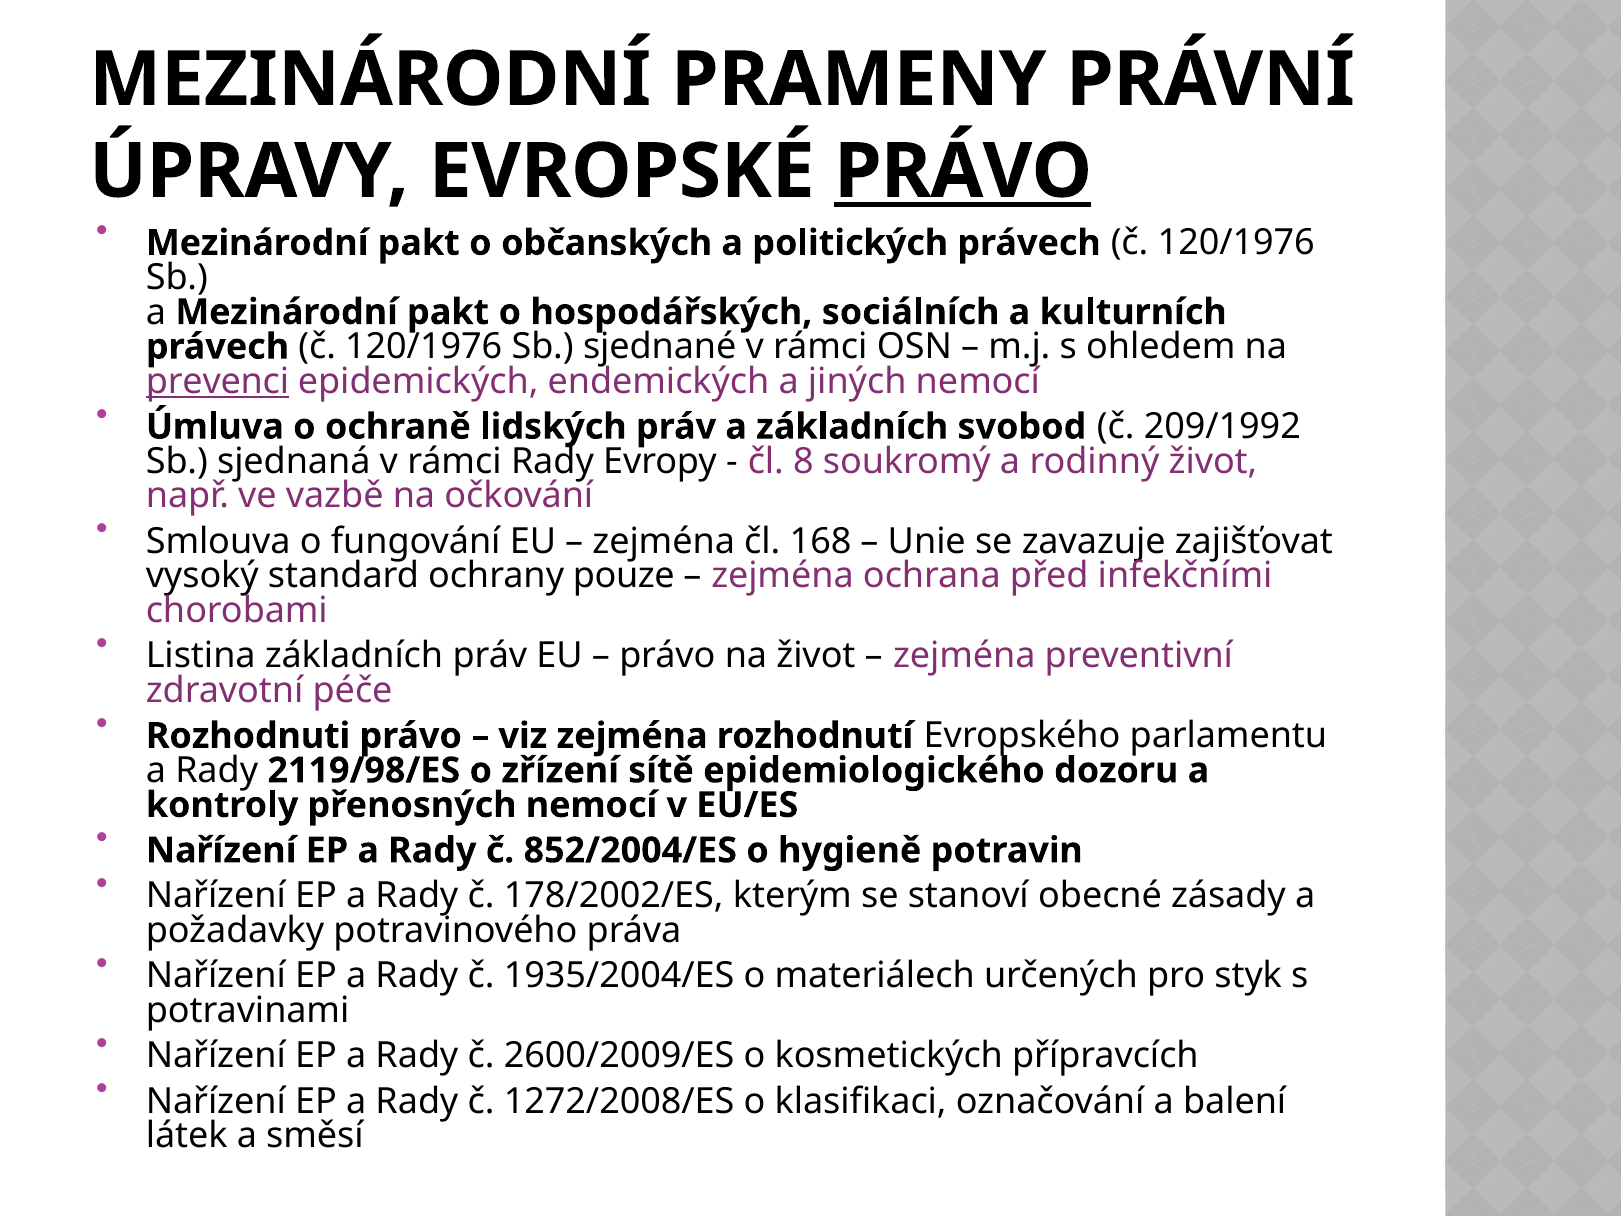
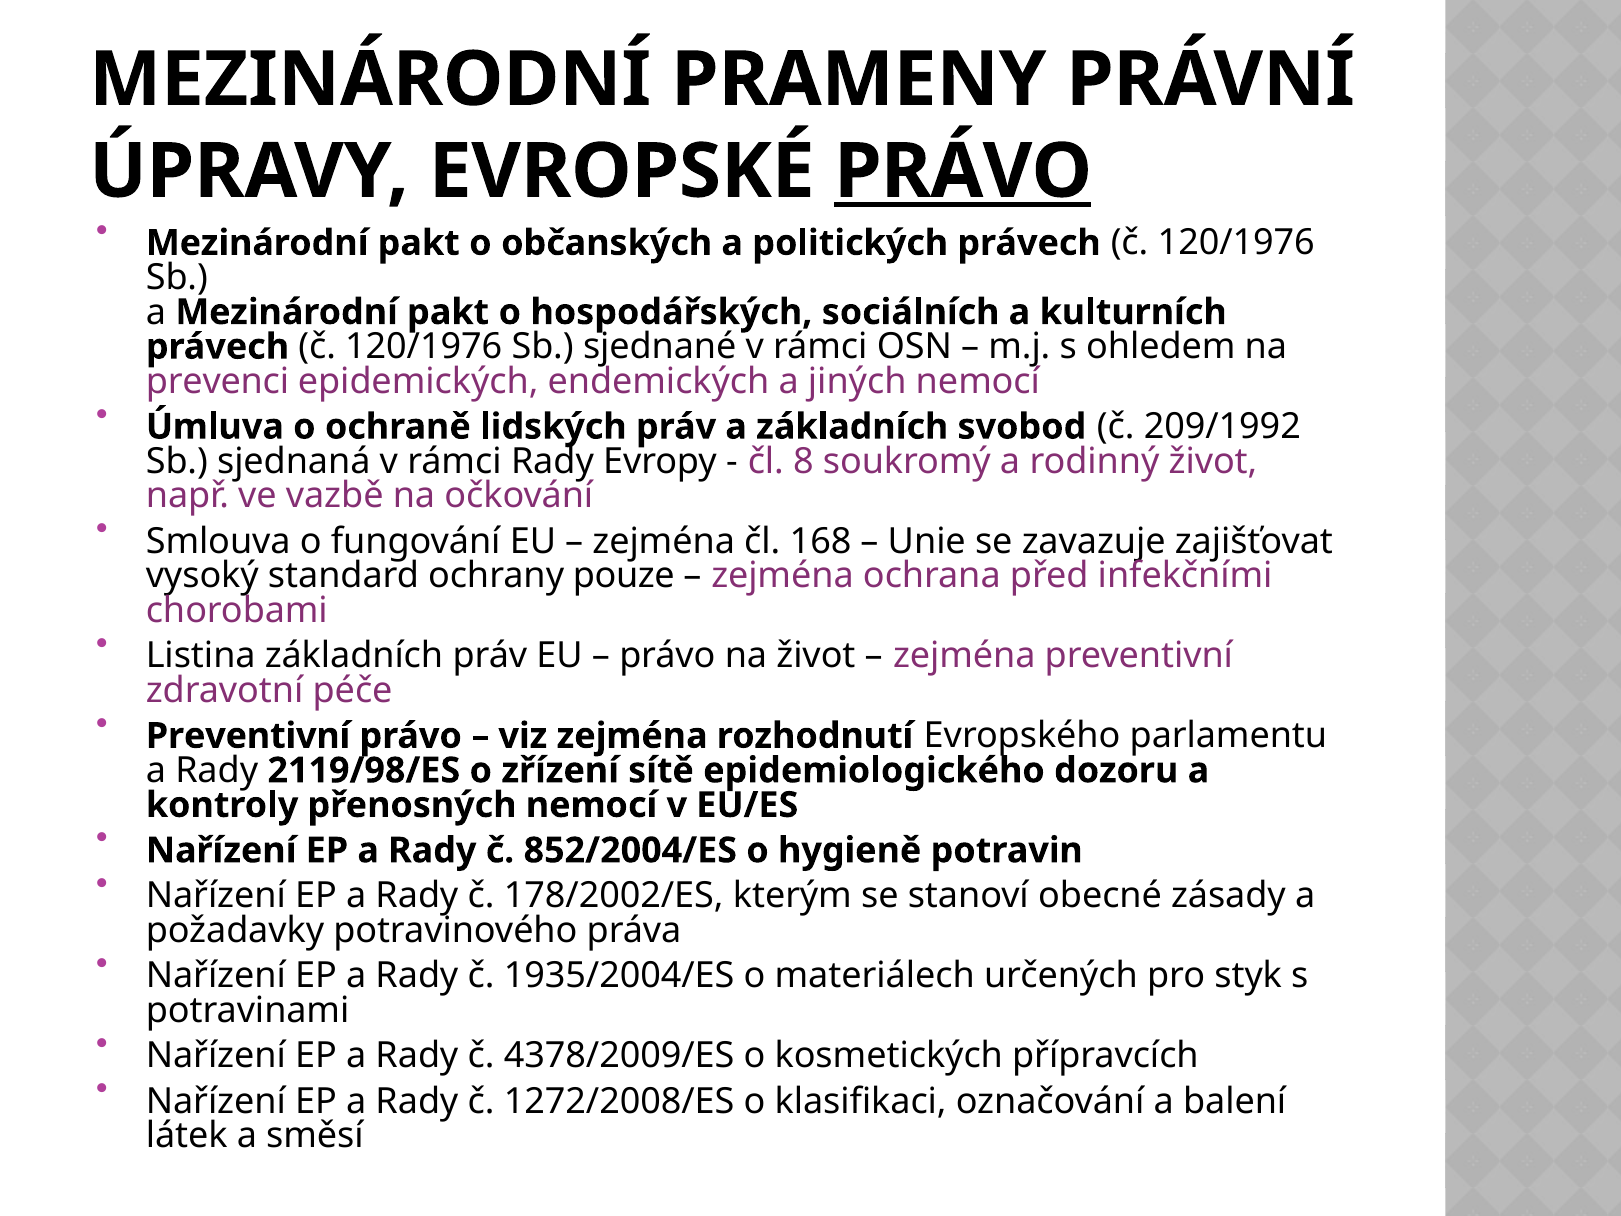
prevenci underline: present -> none
Rozhodnuti at (248, 736): Rozhodnuti -> Preventivní
2600/2009/ES: 2600/2009/ES -> 4378/2009/ES
